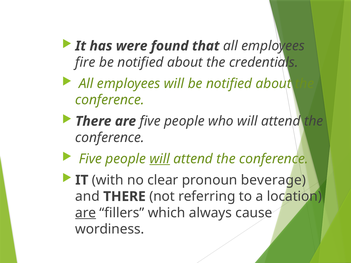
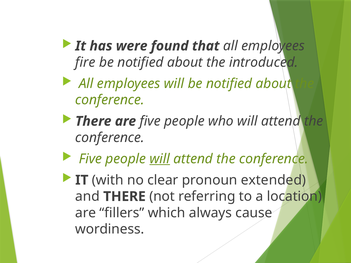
credentials: credentials -> introduced
beverage: beverage -> extended
are at (86, 213) underline: present -> none
